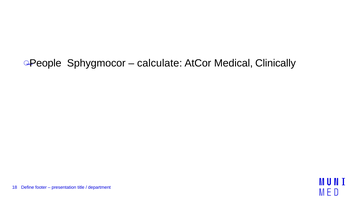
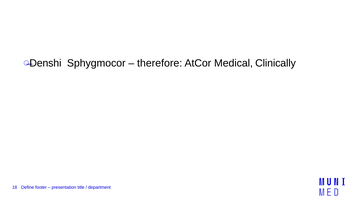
People: People -> Denshi
calculate: calculate -> therefore
